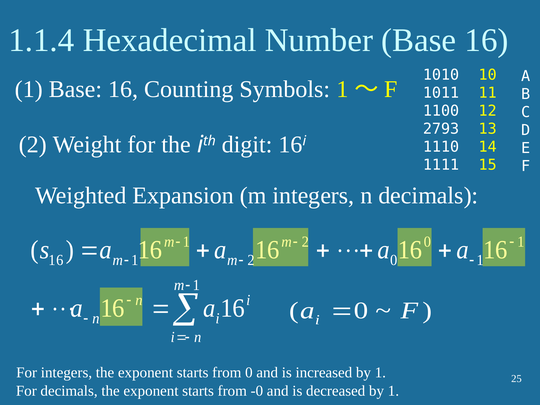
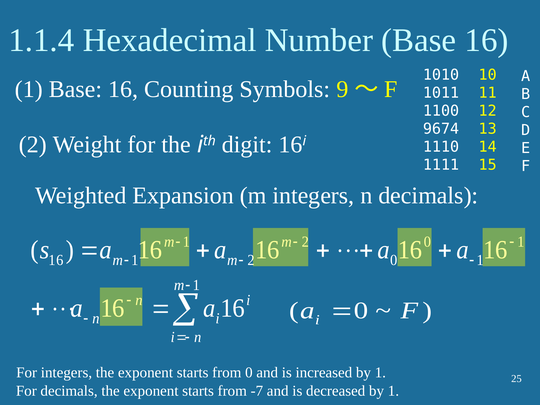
Symbols 1: 1 -> 9
2793: 2793 -> 9674
-0: -0 -> -7
